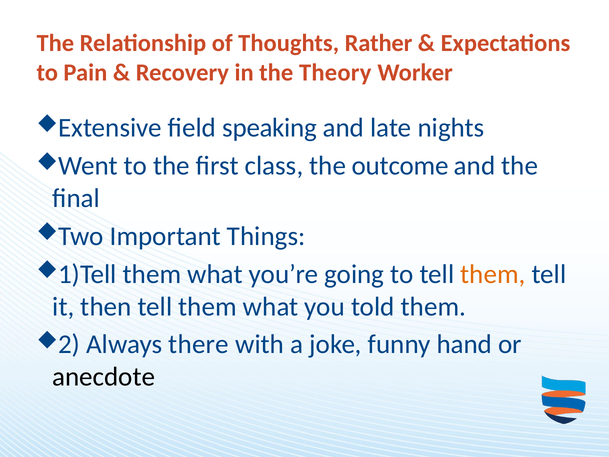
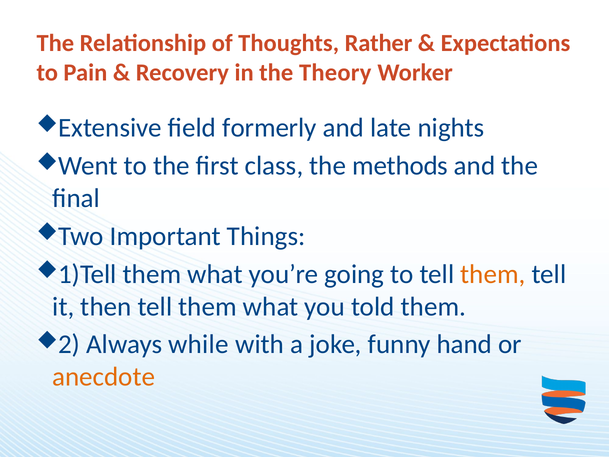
speaking: speaking -> formerly
outcome: outcome -> methods
there: there -> while
anecdote colour: black -> orange
